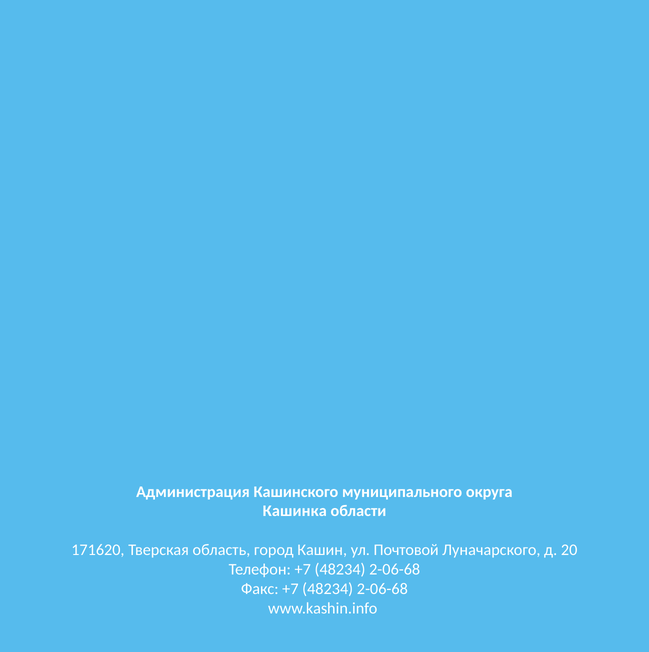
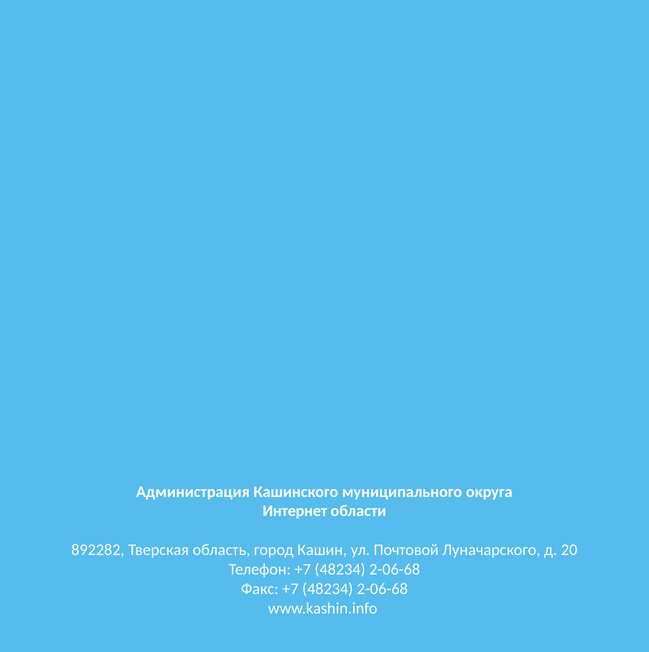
Кашинка: Кашинка -> Интернет
171620: 171620 -> 892282
